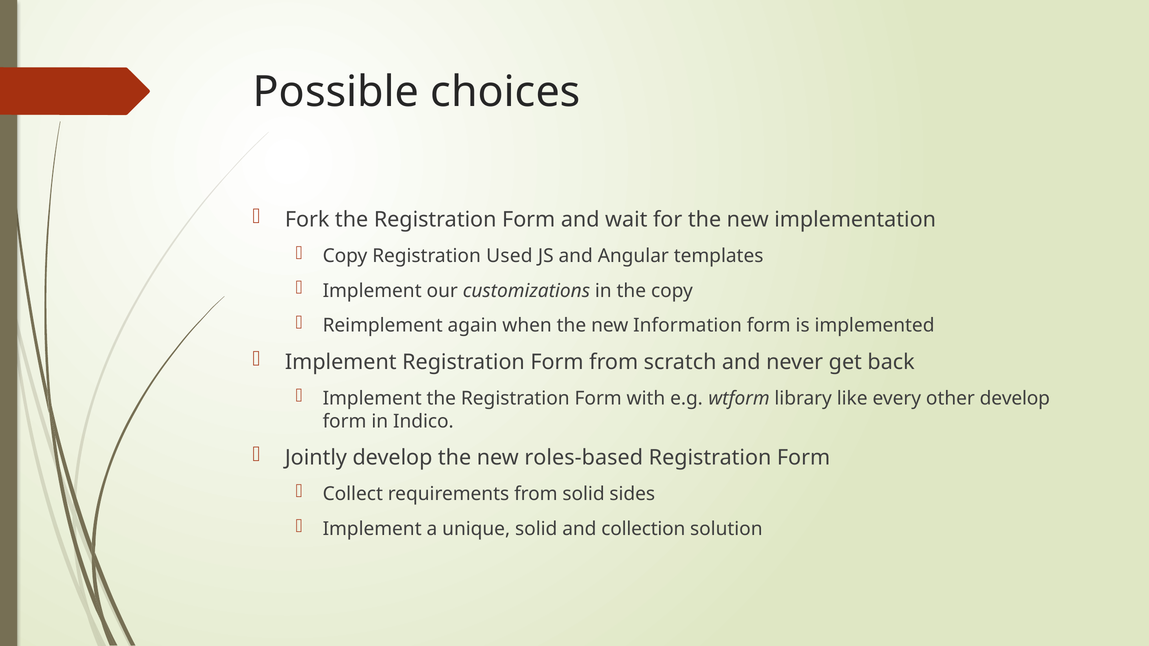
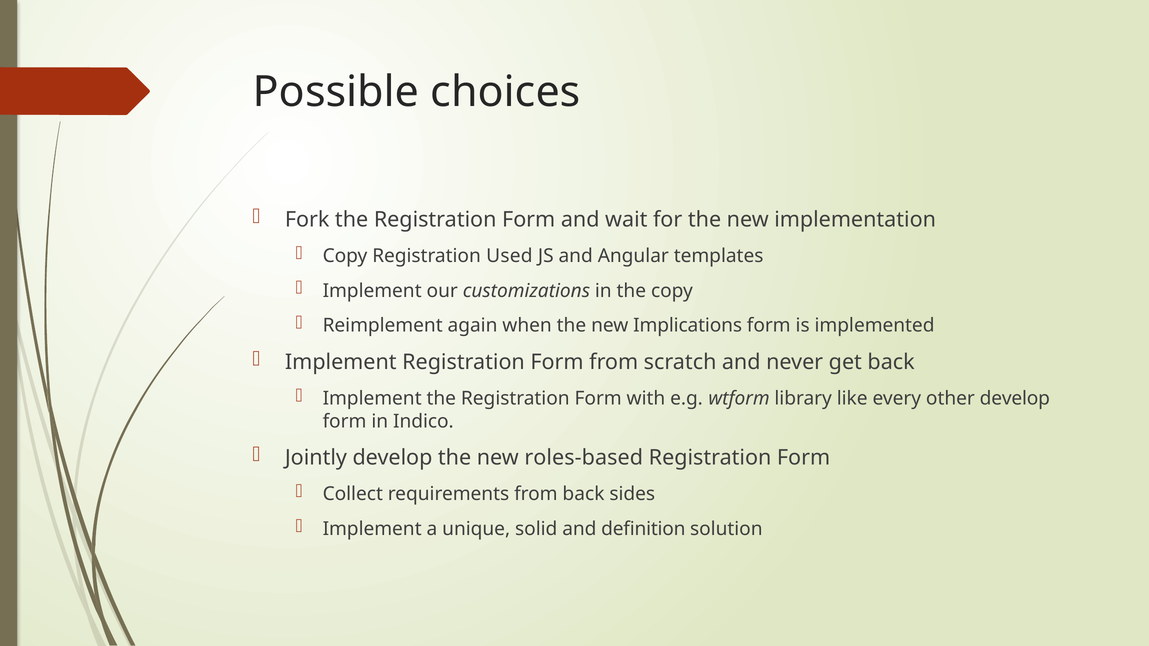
Information: Information -> Implications
from solid: solid -> back
collection: collection -> definition
